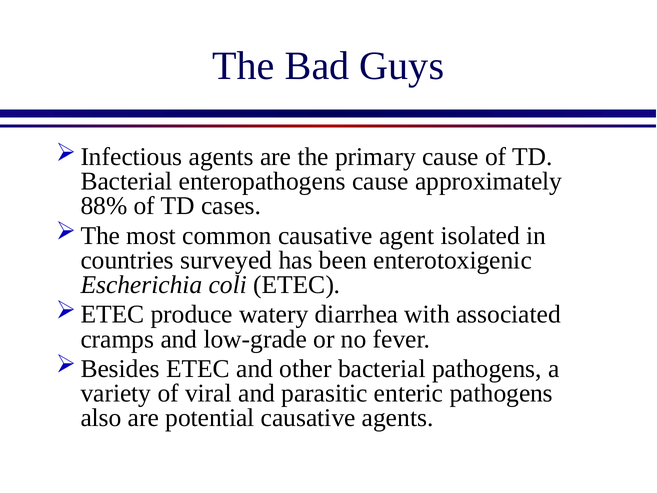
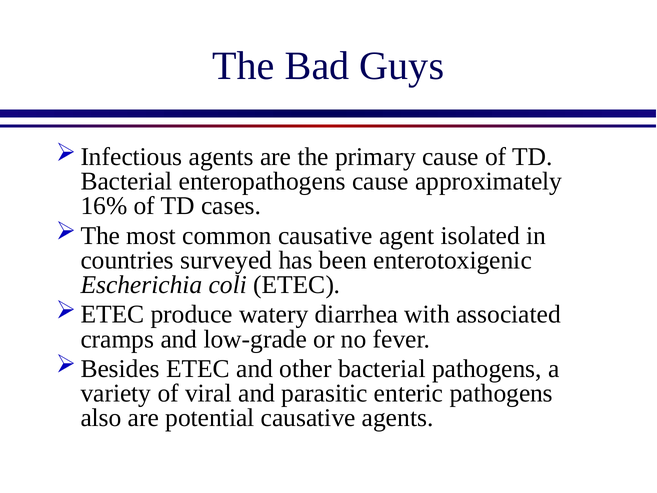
88%: 88% -> 16%
